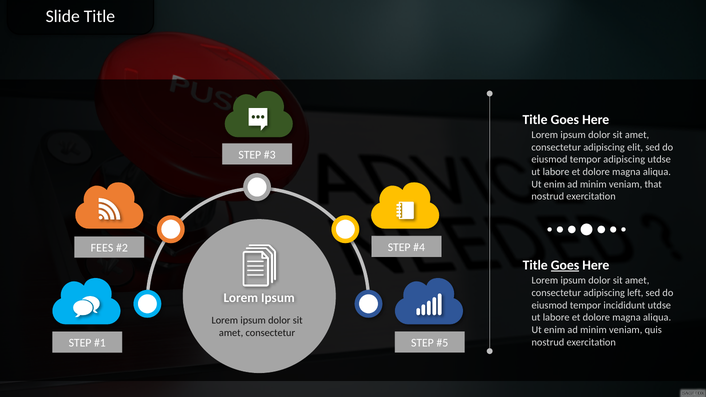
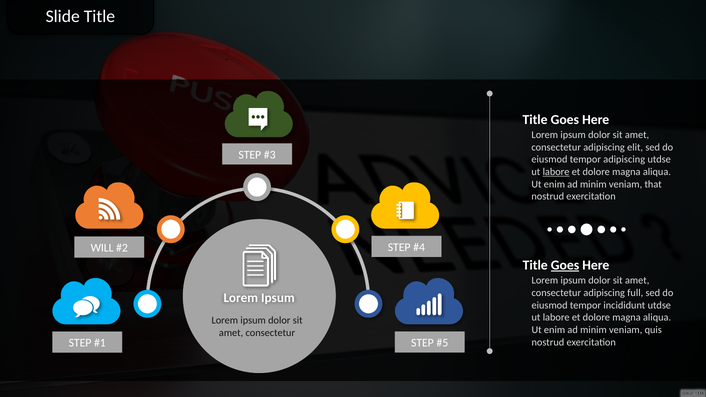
labore at (556, 172) underline: none -> present
FEES: FEES -> WILL
left: left -> full
